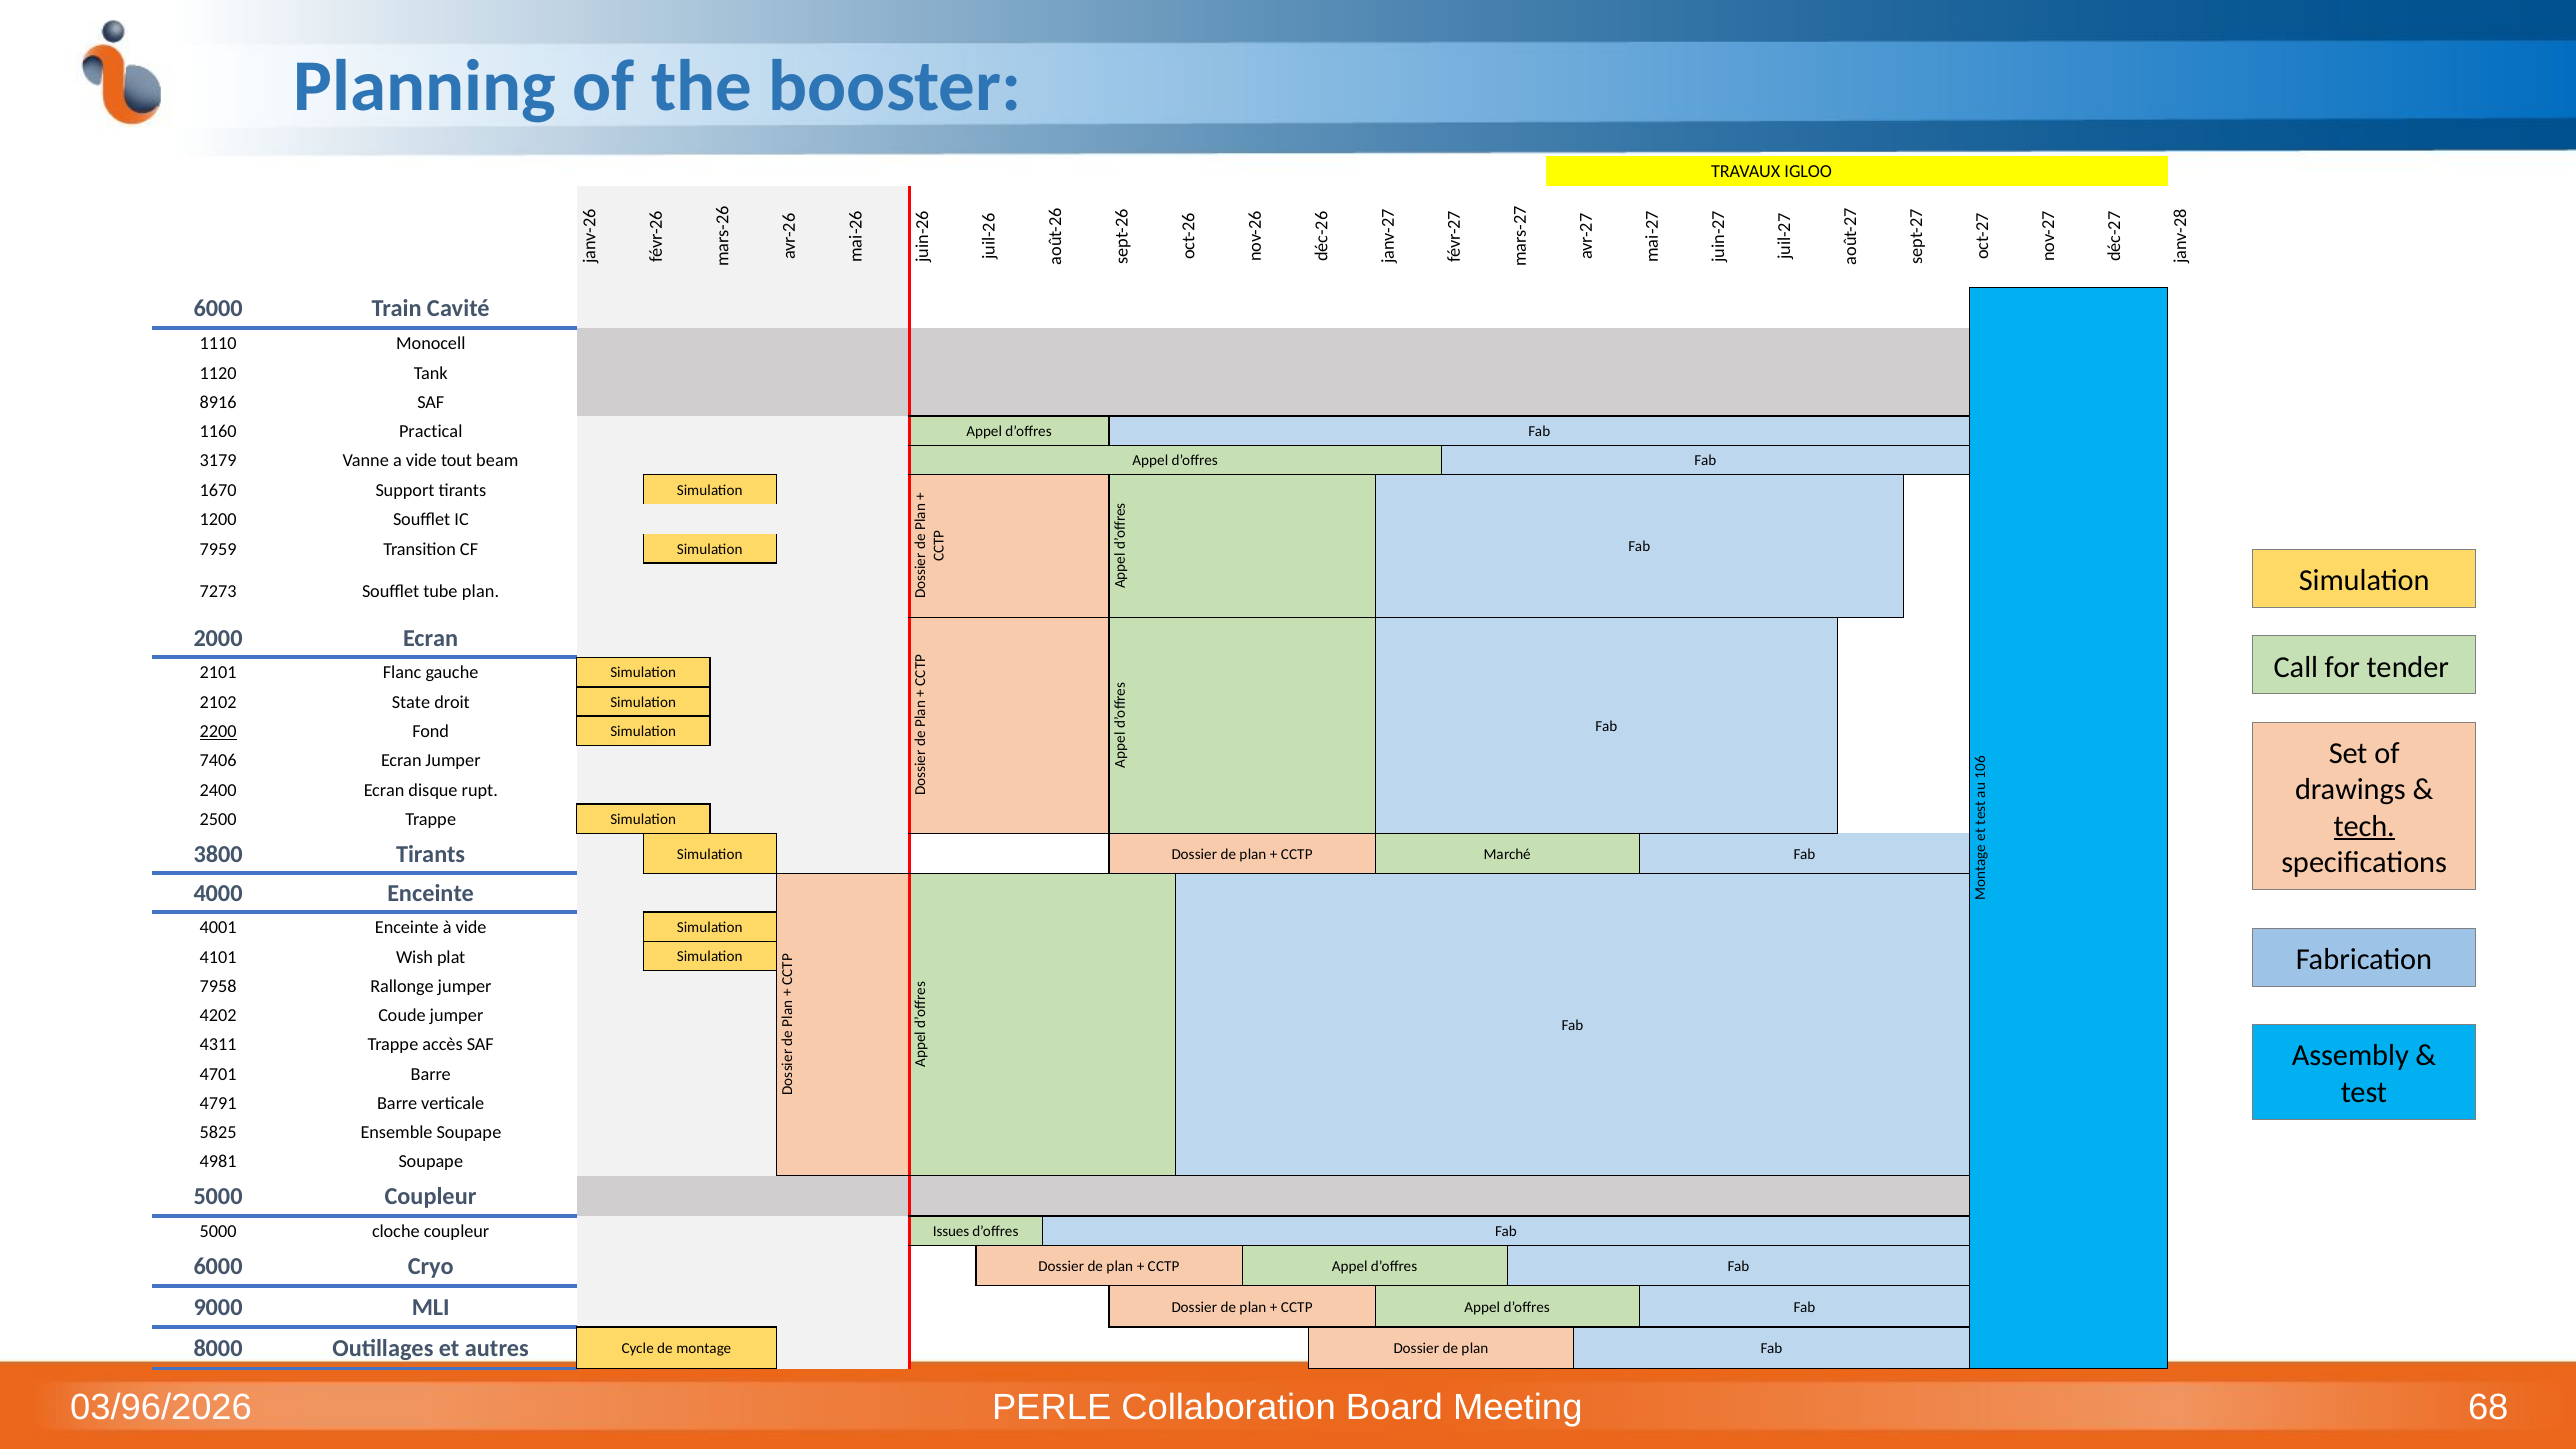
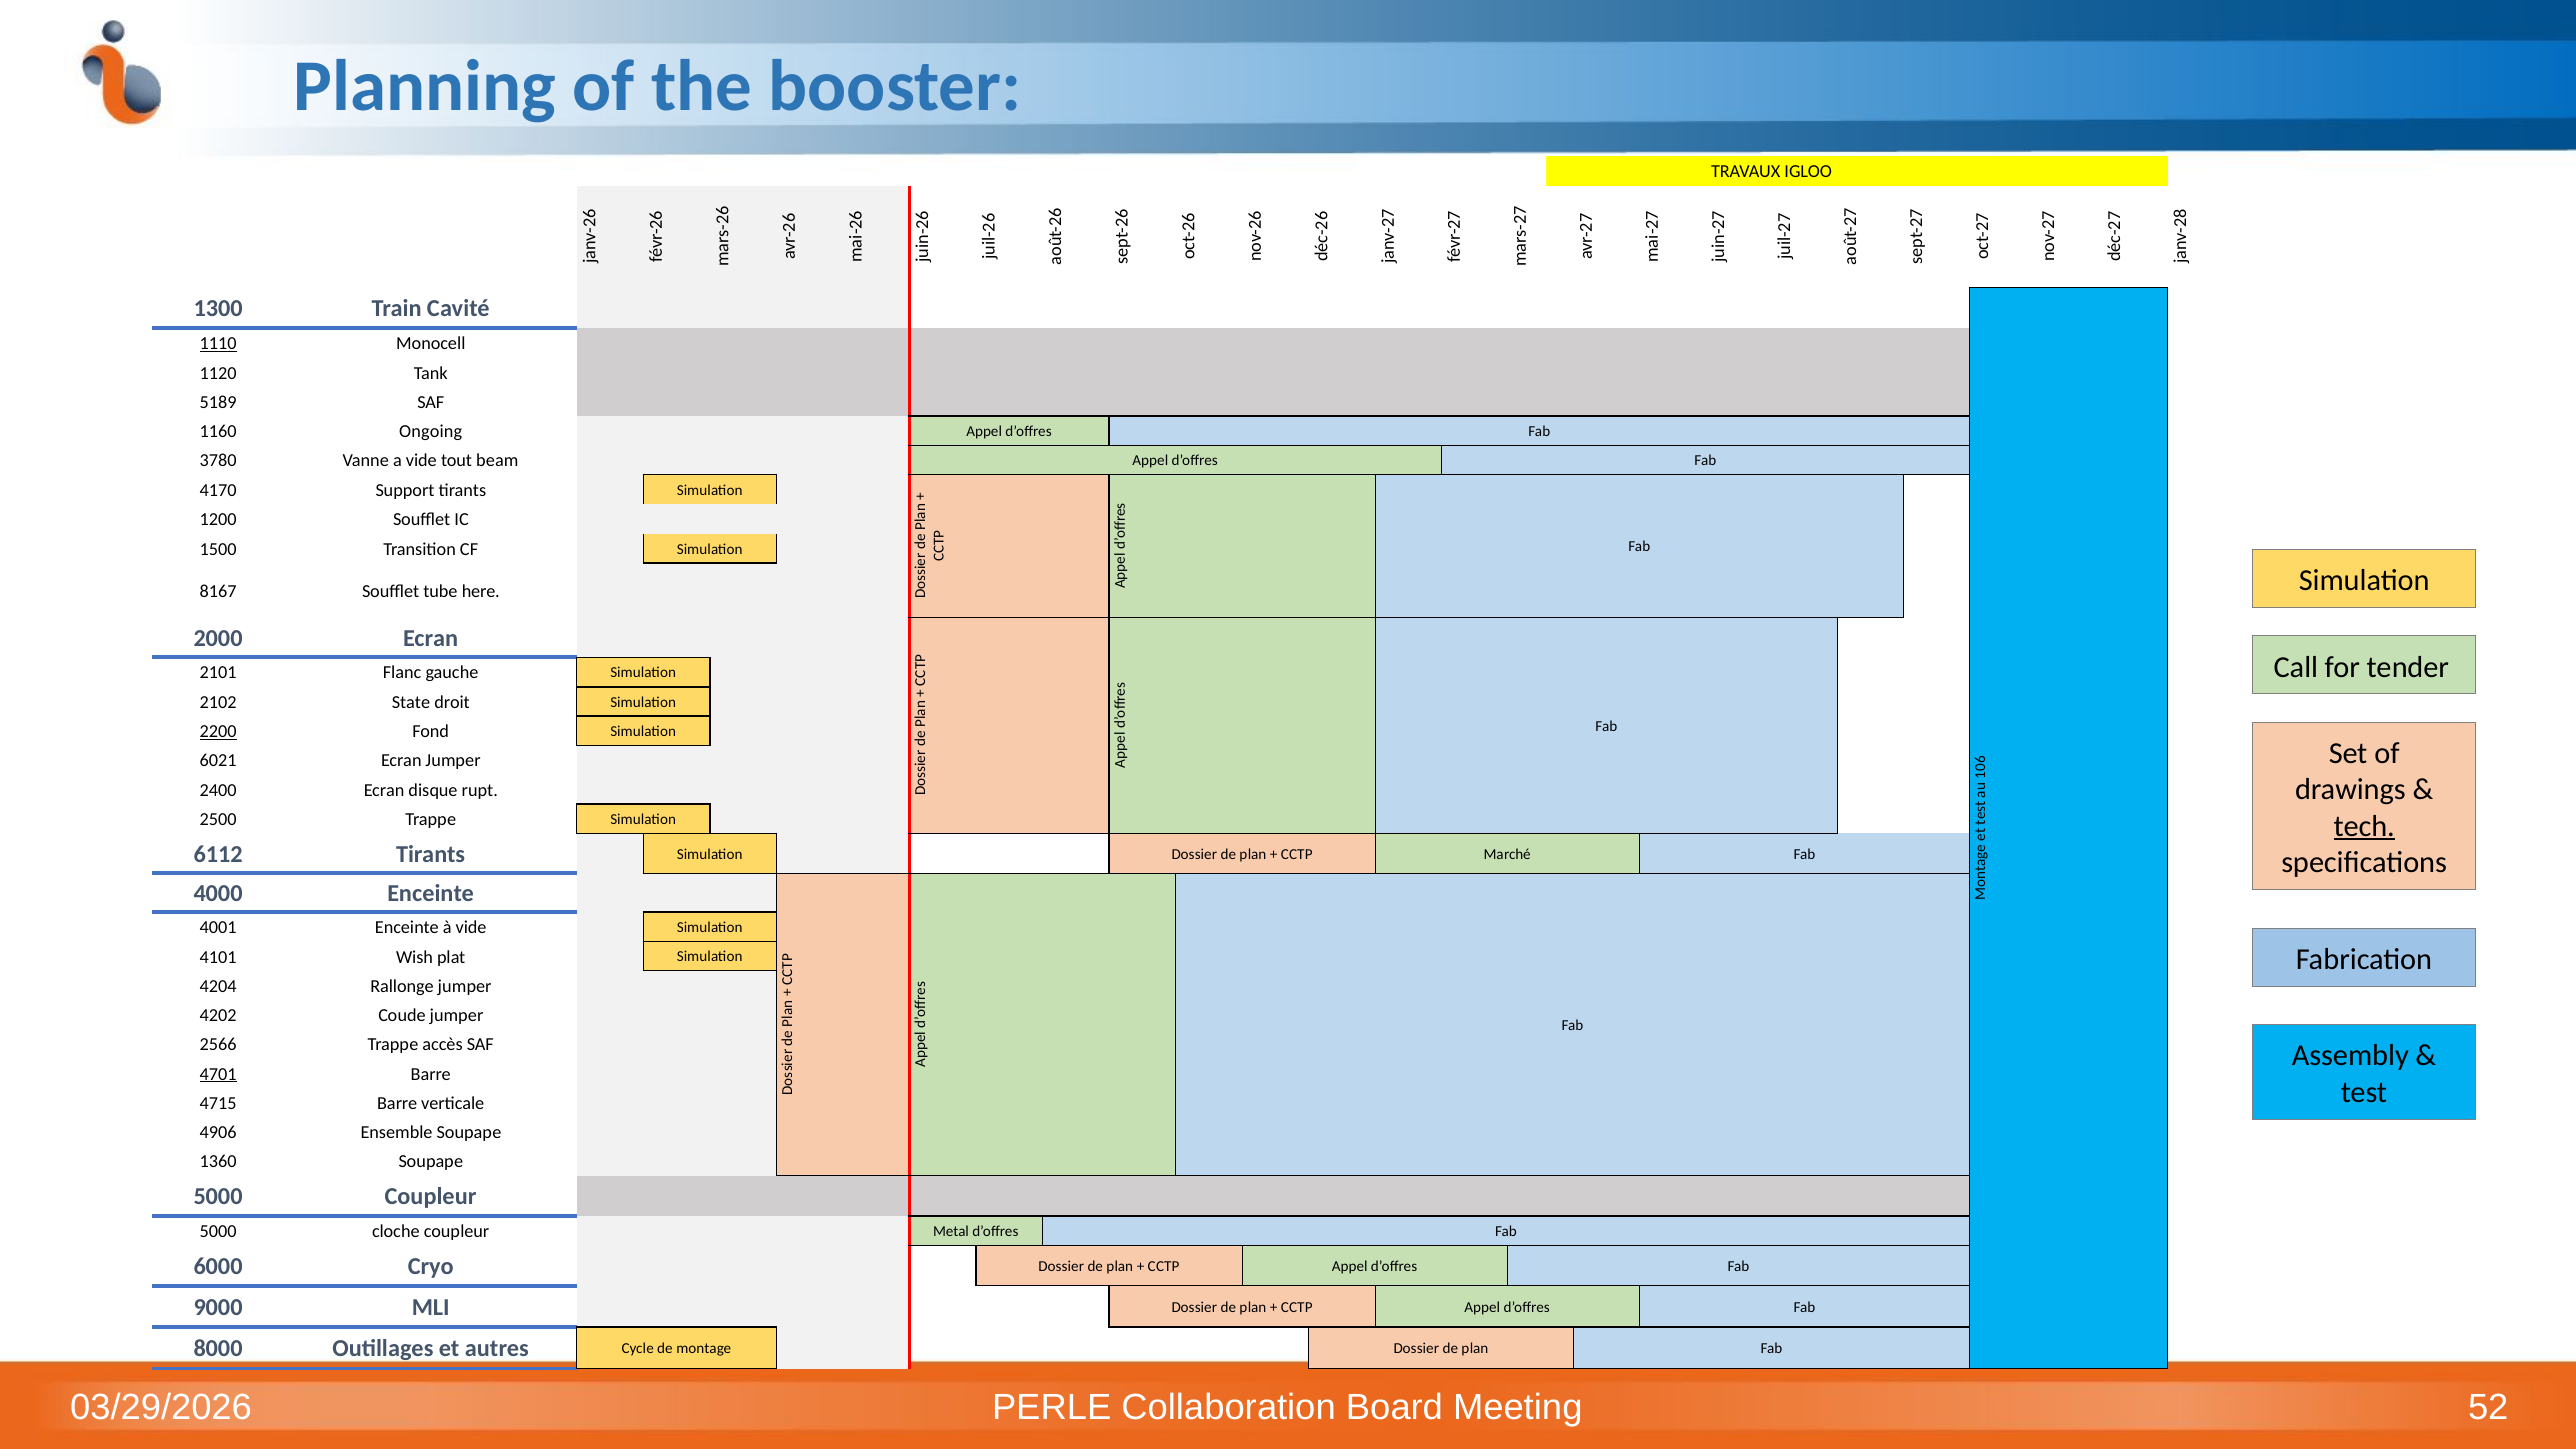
6000 at (218, 309): 6000 -> 1300
1110 underline: none -> present
8916: 8916 -> 5189
Practical: Practical -> Ongoing
3179: 3179 -> 3780
1670: 1670 -> 4170
7959: 7959 -> 1500
7273: 7273 -> 8167
tube plan: plan -> here
7406: 7406 -> 6021
3800: 3800 -> 6112
7958: 7958 -> 4204
4311: 4311 -> 2566
4701 underline: none -> present
4791: 4791 -> 4715
5825: 5825 -> 4906
4981: 4981 -> 1360
Issues: Issues -> Metal
03/96/2026: 03/96/2026 -> 03/29/2026
68: 68 -> 52
